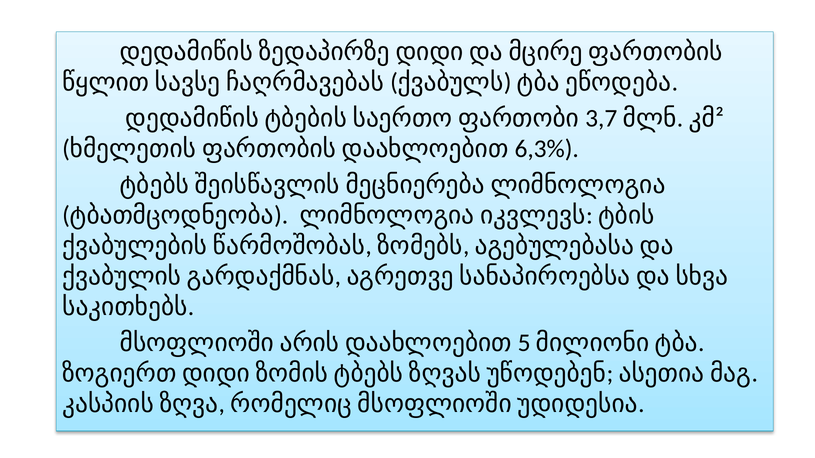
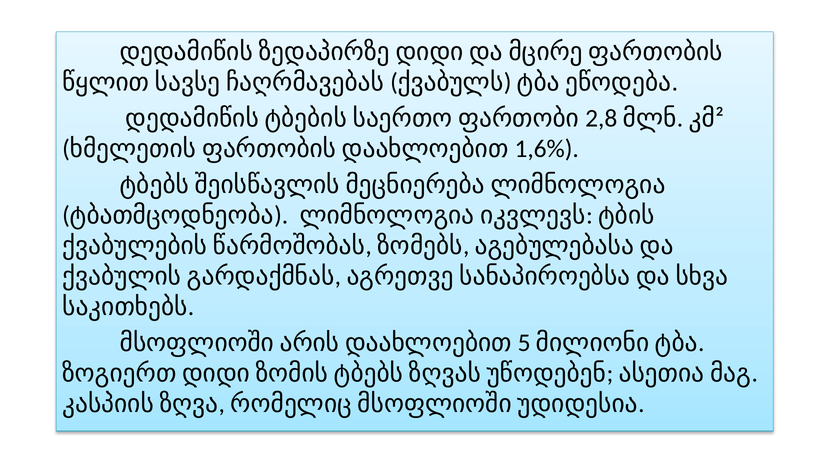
3,7: 3,7 -> 2,8
6,3%: 6,3% -> 1,6%
